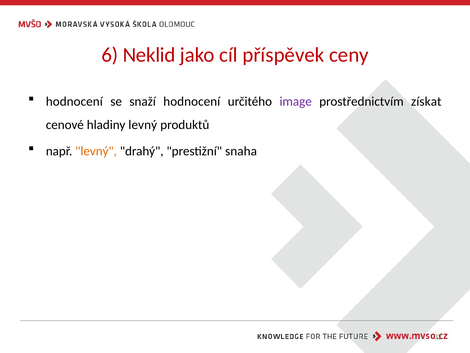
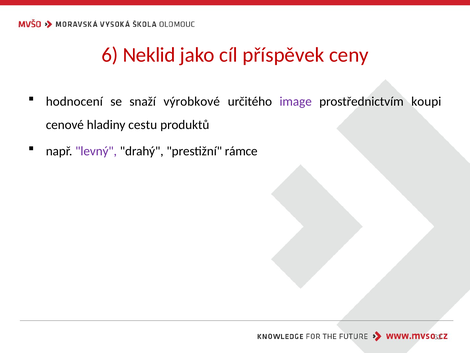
snaží hodnocení: hodnocení -> výrobkové
získat: získat -> koupi
hladiny levný: levný -> cestu
levný at (96, 151) colour: orange -> purple
snaha: snaha -> rámce
